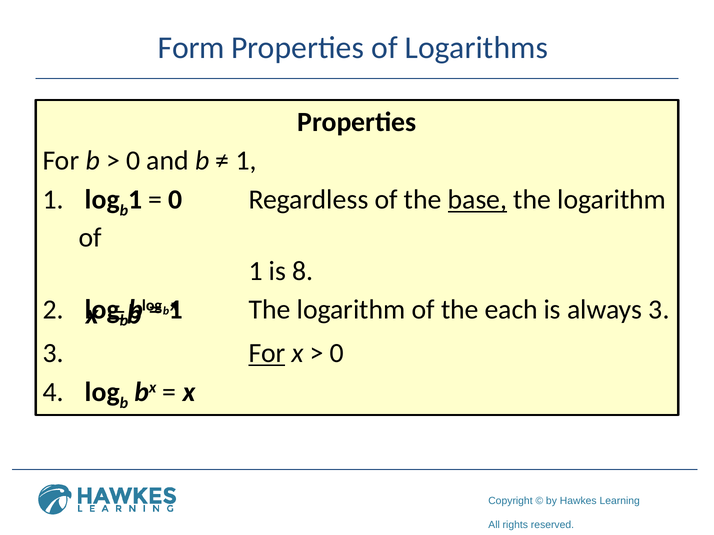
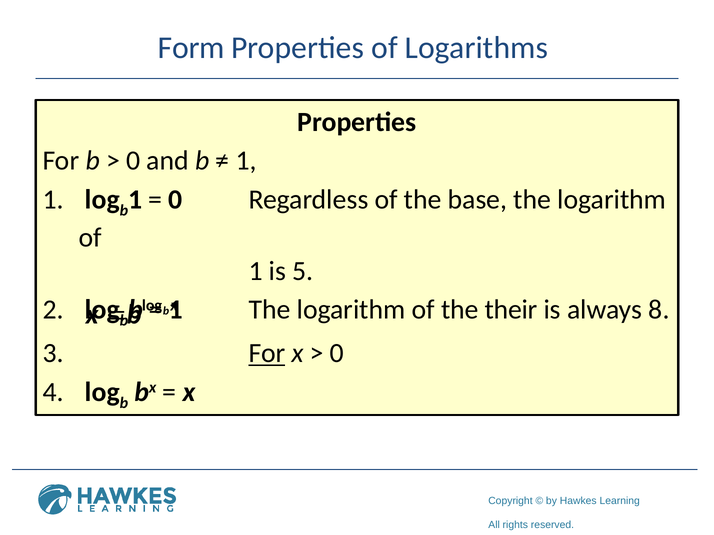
base underline: present -> none
8: 8 -> 5
each: each -> their
always 3: 3 -> 8
